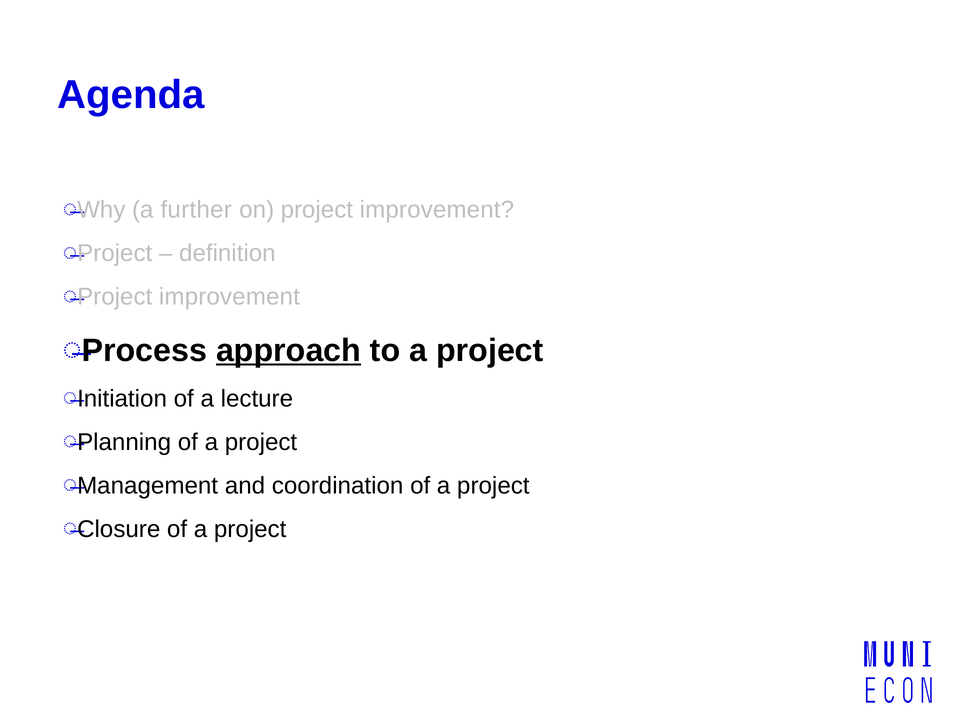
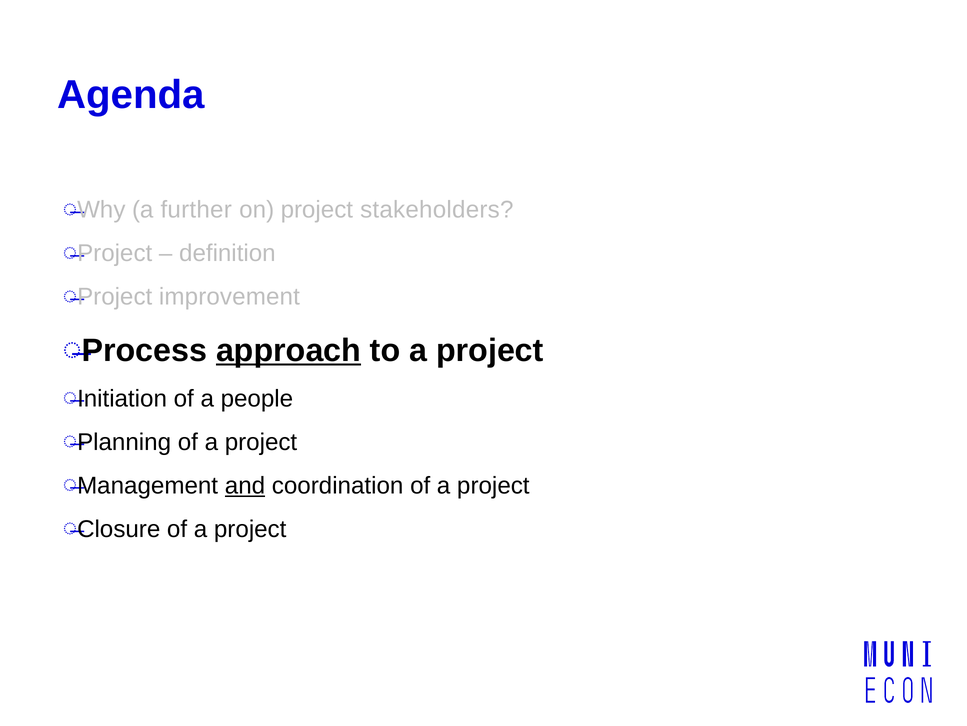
on project improvement: improvement -> stakeholders
lecture: lecture -> people
and underline: none -> present
